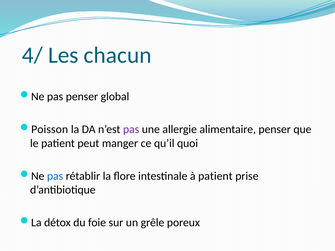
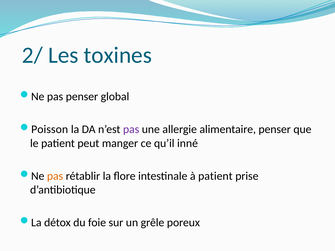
4/: 4/ -> 2/
chacun: chacun -> toxines
quoi: quoi -> inné
pas at (55, 176) colour: blue -> orange
